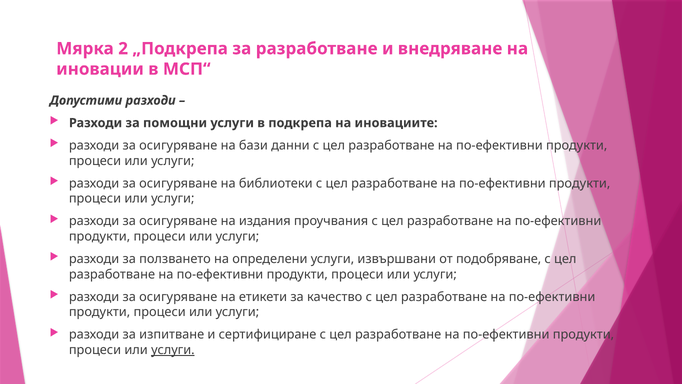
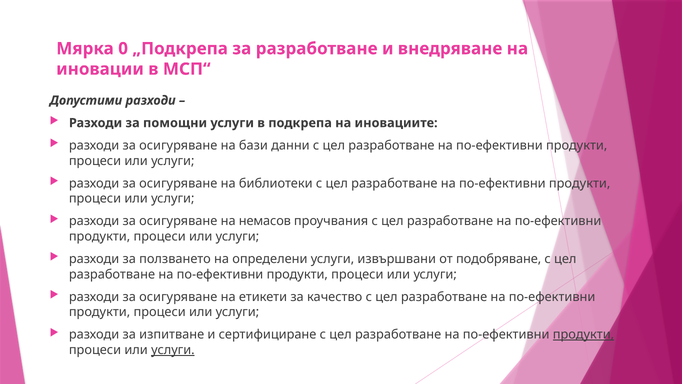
2: 2 -> 0
издания: издания -> немасов
продукти at (583, 334) underline: none -> present
